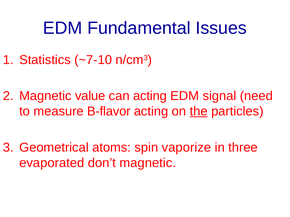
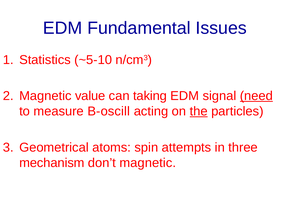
~7-10: ~7-10 -> ~5-10
can acting: acting -> taking
need underline: none -> present
B-flavor: B-flavor -> B-oscill
vaporize: vaporize -> attempts
evaporated: evaporated -> mechanism
